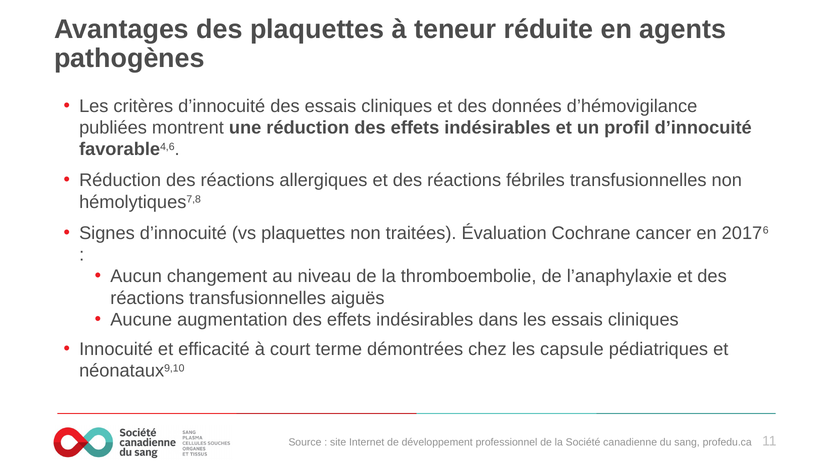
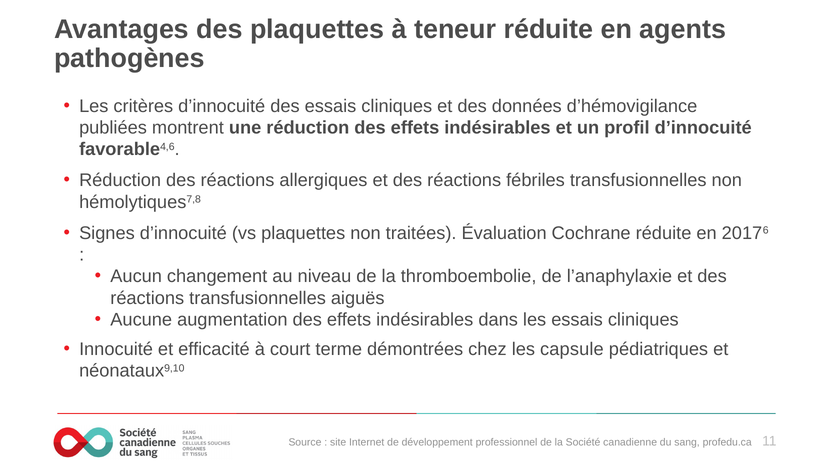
Cochrane cancer: cancer -> réduite
